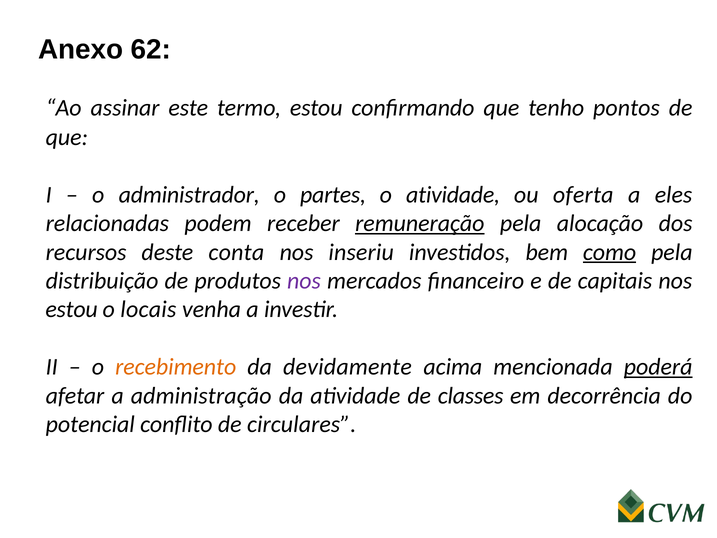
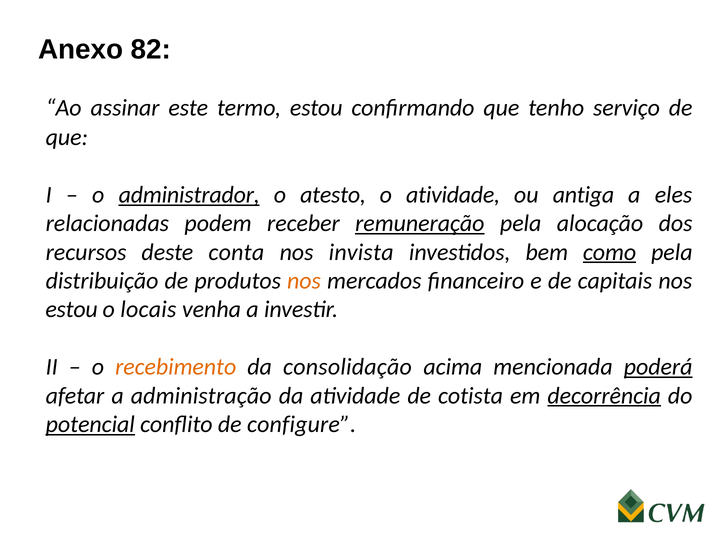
62: 62 -> 82
pontos: pontos -> serviço
administrador underline: none -> present
partes: partes -> atesto
oferta: oferta -> antiga
inseriu: inseriu -> invista
nos at (304, 281) colour: purple -> orange
devidamente: devidamente -> consolidação
classes: classes -> cotista
decorrência underline: none -> present
potencial underline: none -> present
circulares: circulares -> configure
